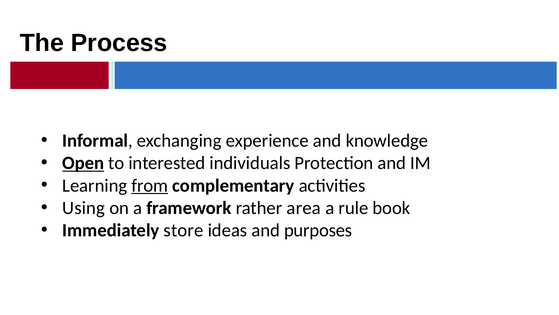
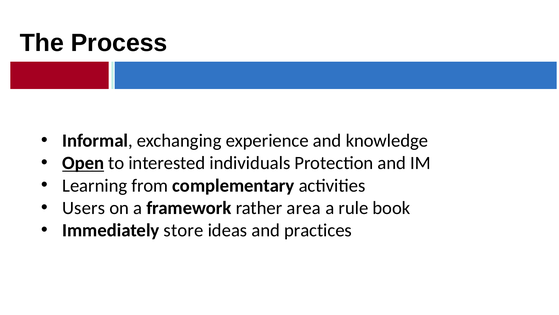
from underline: present -> none
Using: Using -> Users
purposes: purposes -> practices
